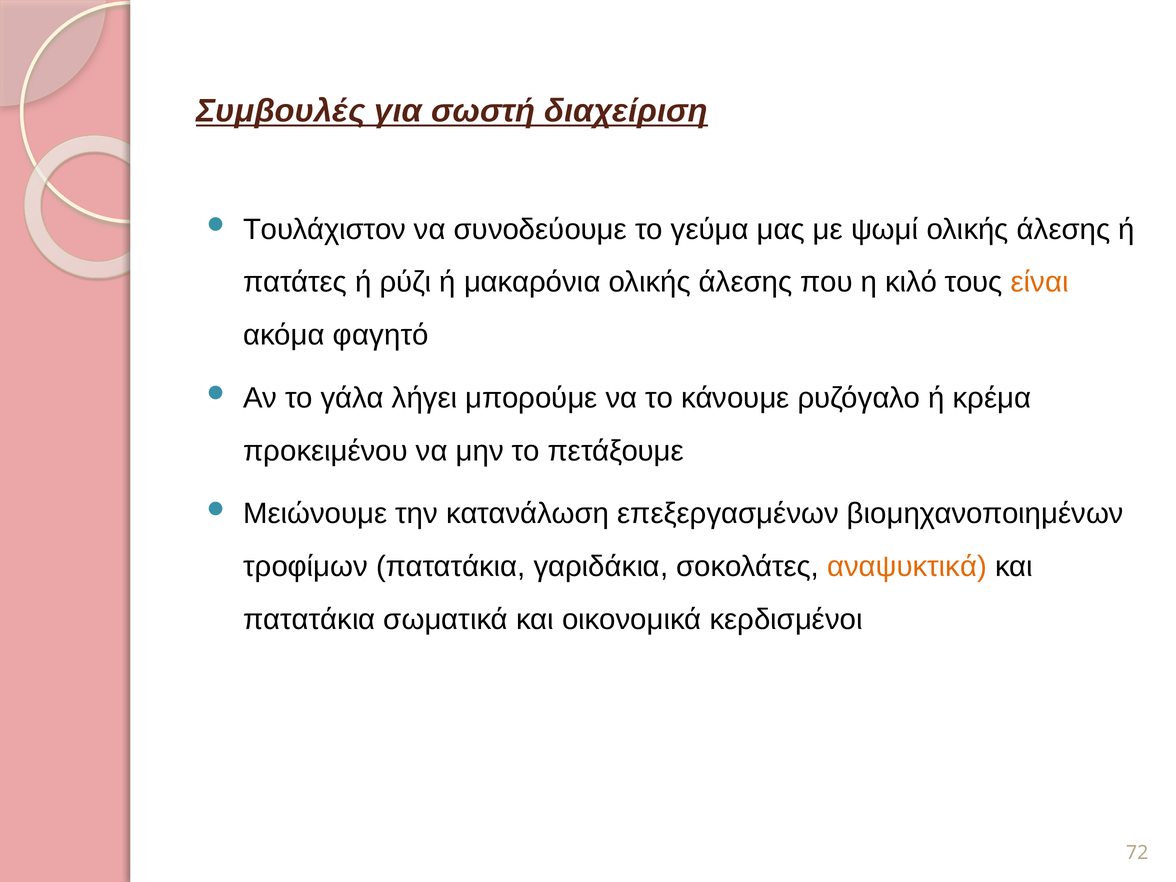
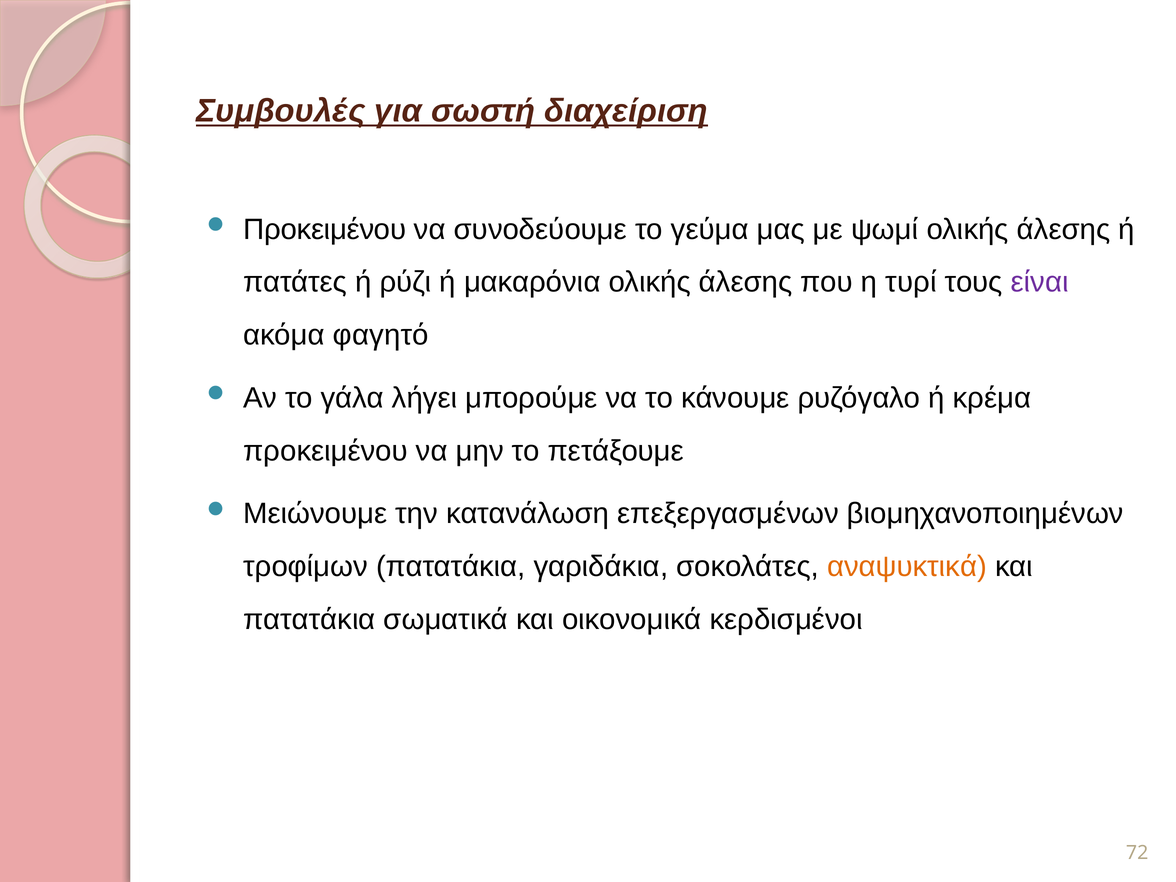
Τουλάχιστον at (325, 229): Τουλάχιστον -> Προκειμένου
κιλό: κιλό -> τυρί
είναι colour: orange -> purple
